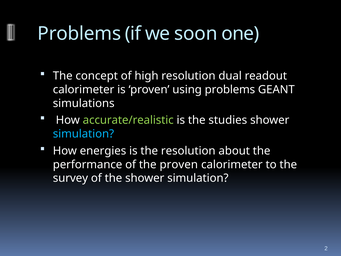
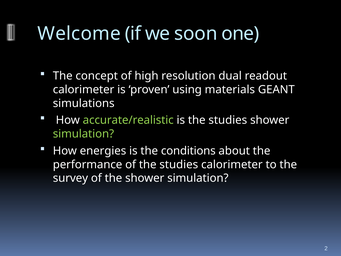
Problems at (79, 33): Problems -> Welcome
using problems: problems -> materials
simulation at (83, 134) colour: light blue -> light green
the resolution: resolution -> conditions
of the proven: proven -> studies
